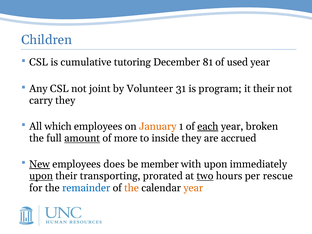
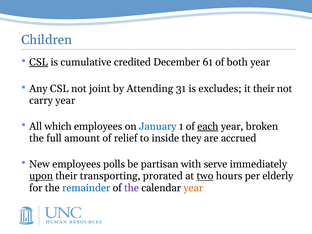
CSL at (39, 62) underline: none -> present
tutoring: tutoring -> credited
81: 81 -> 61
used: used -> both
Volunteer: Volunteer -> Attending
program: program -> excludes
carry they: they -> year
January colour: orange -> blue
amount underline: present -> none
more: more -> relief
New underline: present -> none
does: does -> polls
member: member -> partisan
with upon: upon -> serve
rescue: rescue -> elderly
the at (132, 188) colour: orange -> purple
